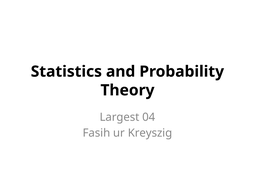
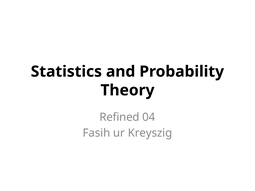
Largest: Largest -> Refined
